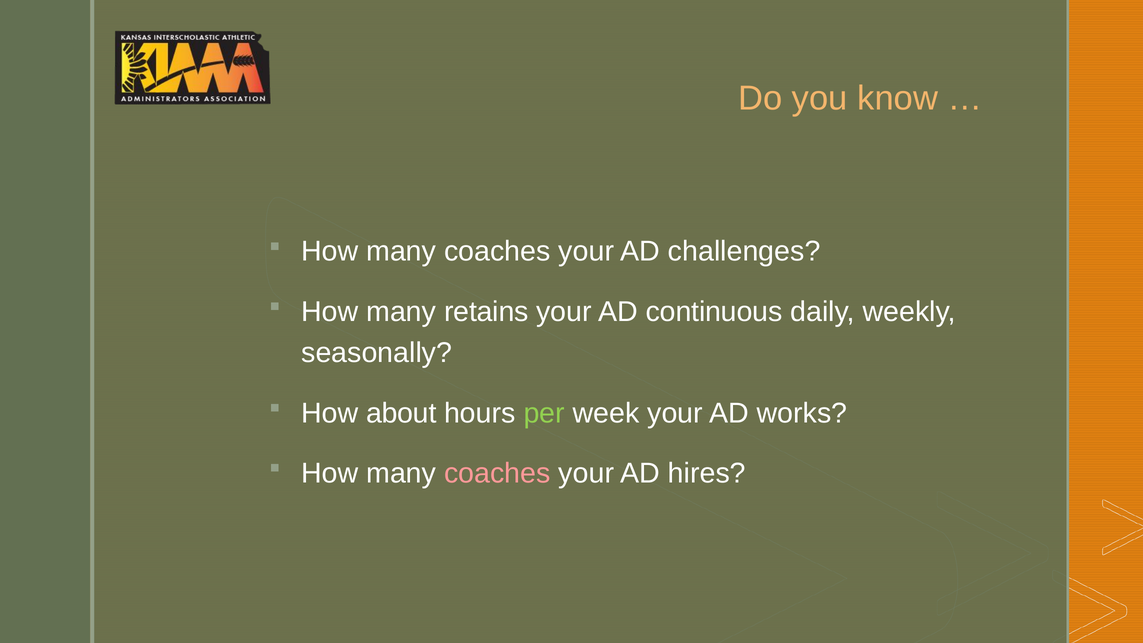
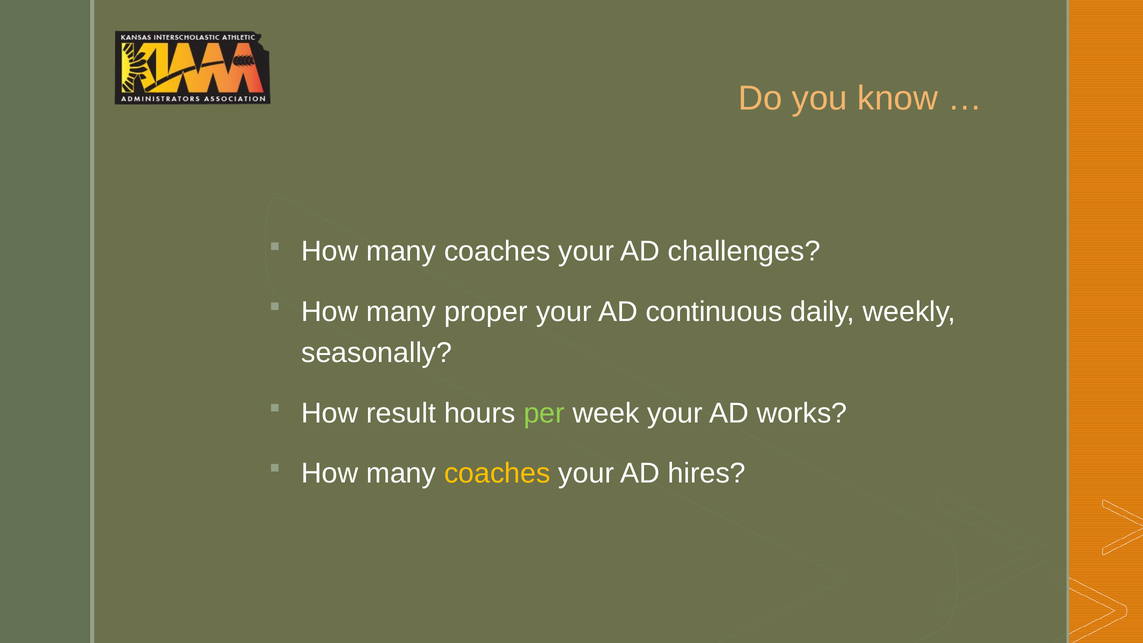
retains: retains -> proper
about: about -> result
coaches at (497, 473) colour: pink -> yellow
